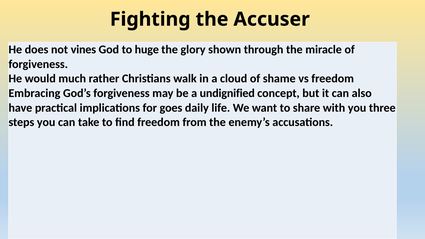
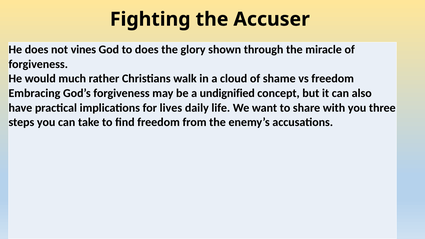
to huge: huge -> does
goes: goes -> lives
